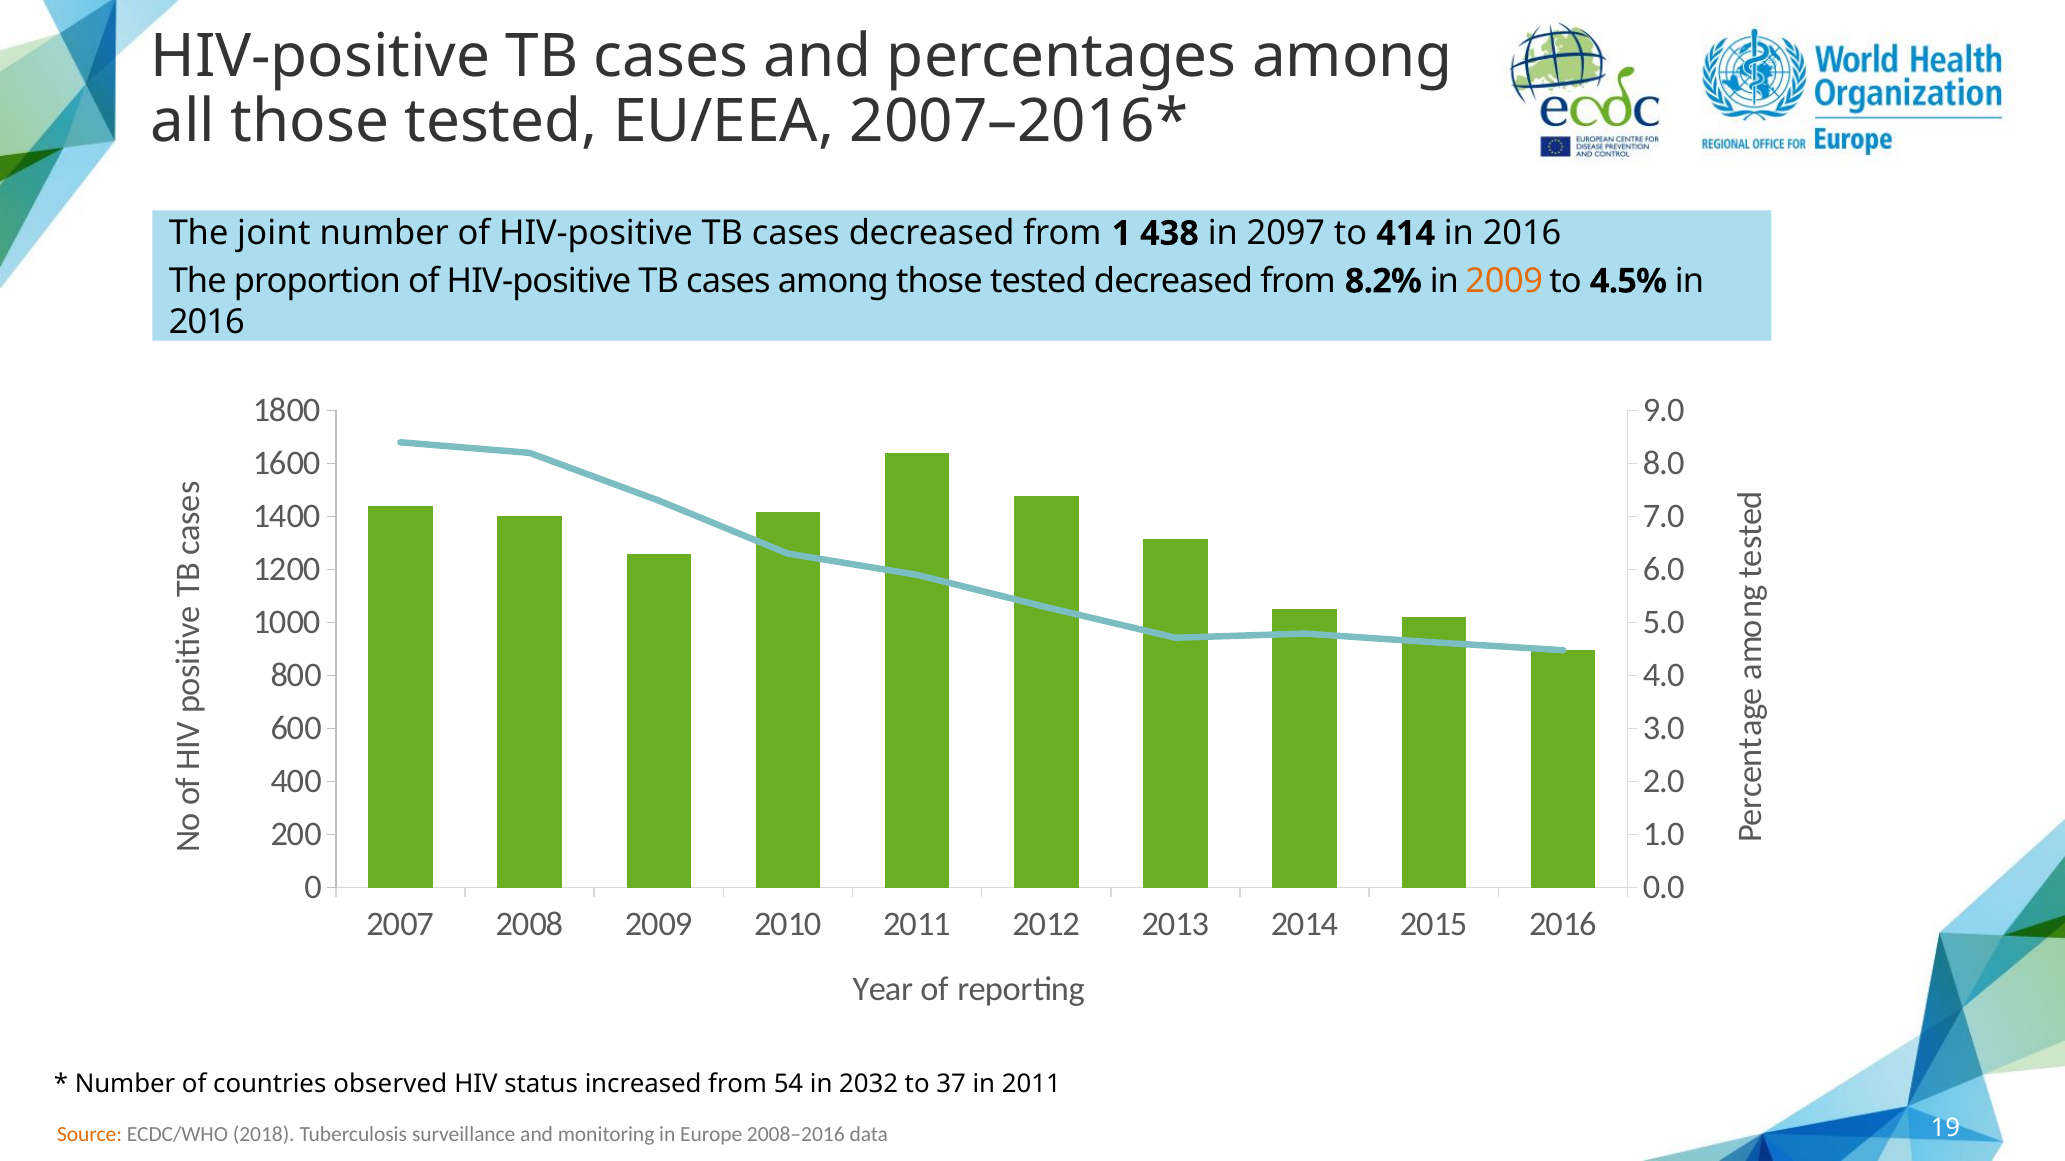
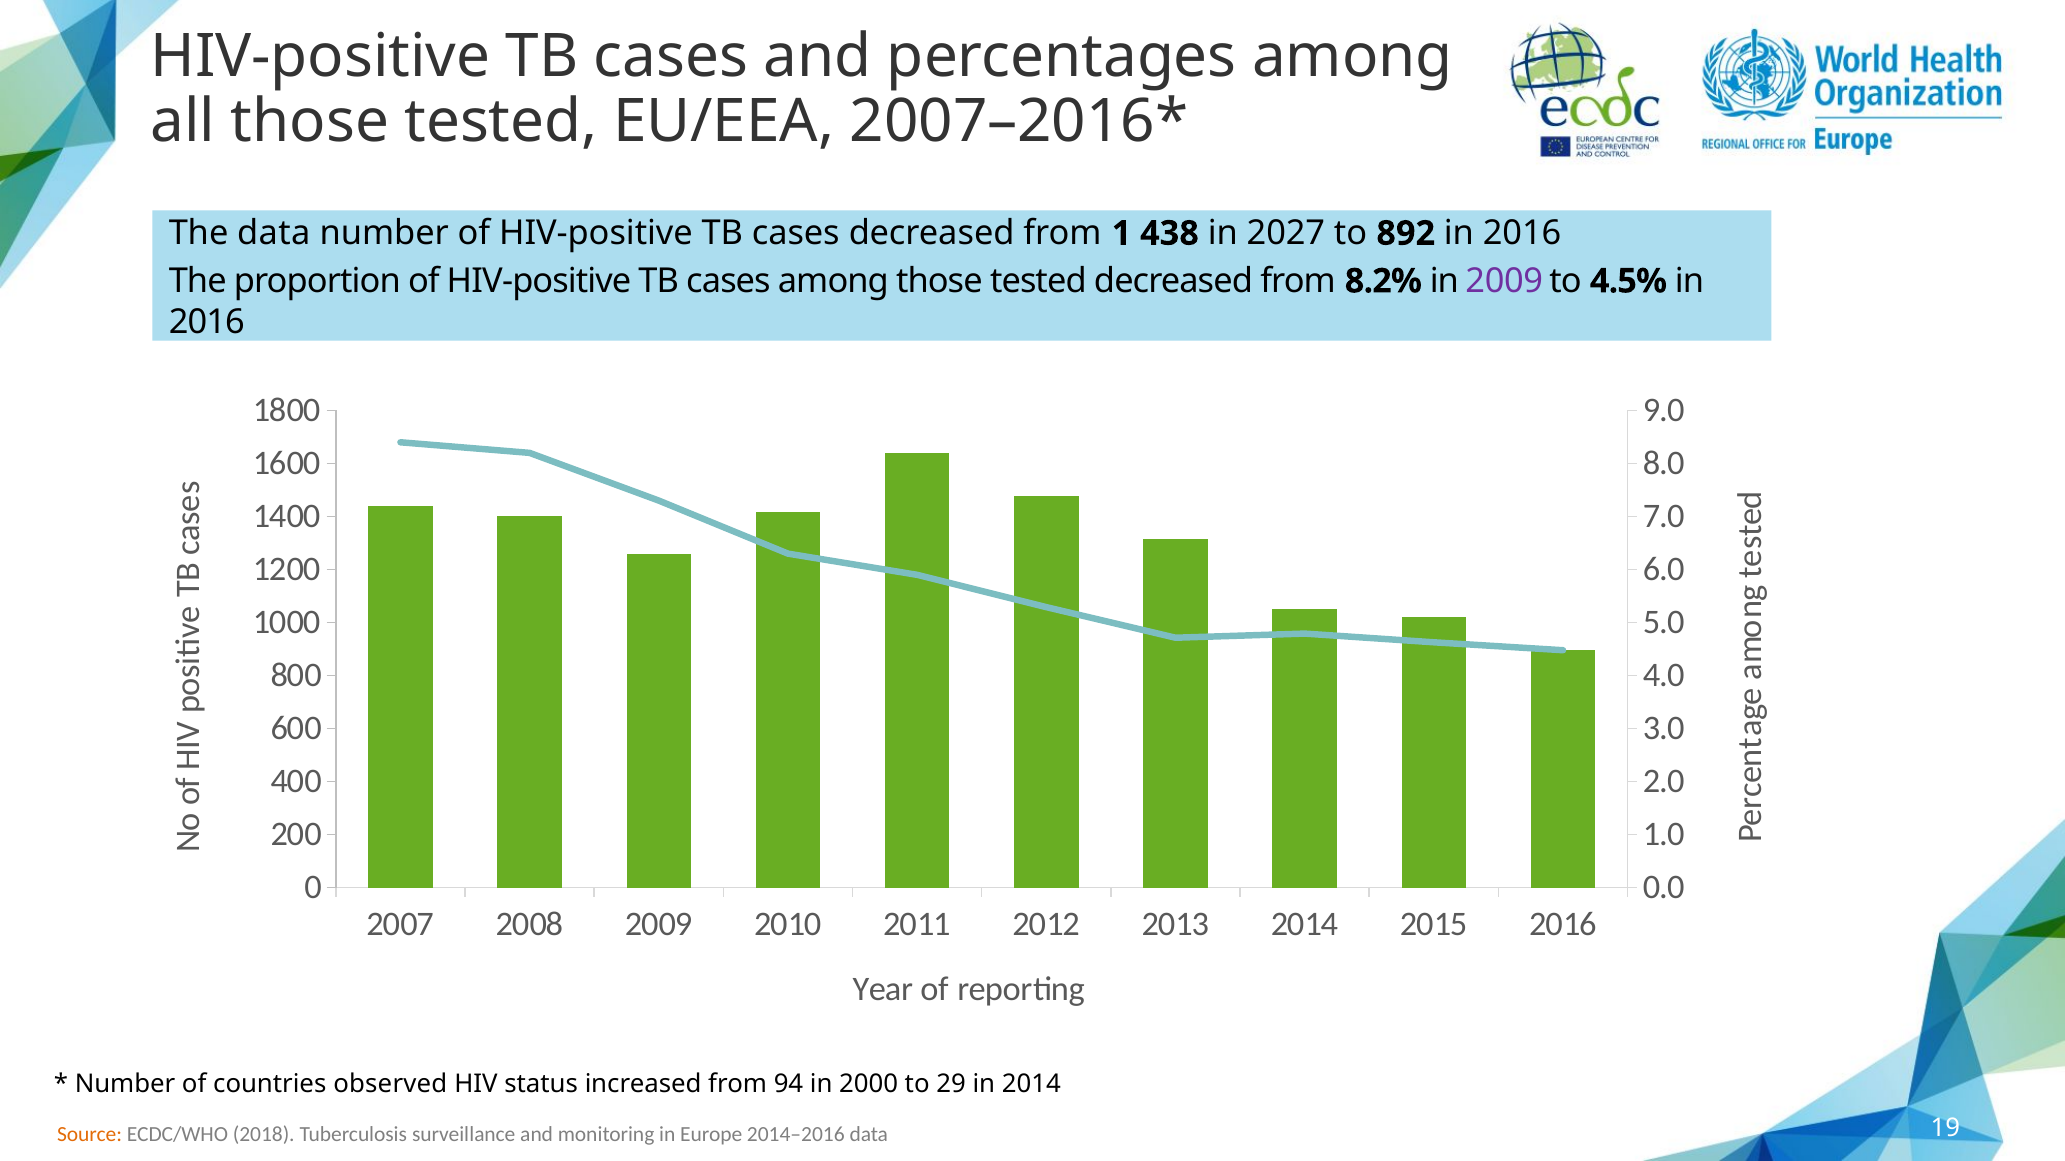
The joint: joint -> data
2097: 2097 -> 2027
414: 414 -> 892
2009 at (1504, 281) colour: orange -> purple
54: 54 -> 94
2032: 2032 -> 2000
37: 37 -> 29
in 2011: 2011 -> 2014
2008–2016: 2008–2016 -> 2014–2016
